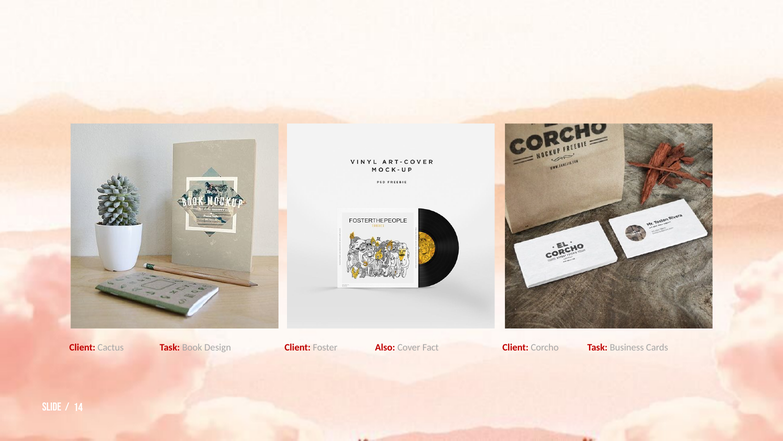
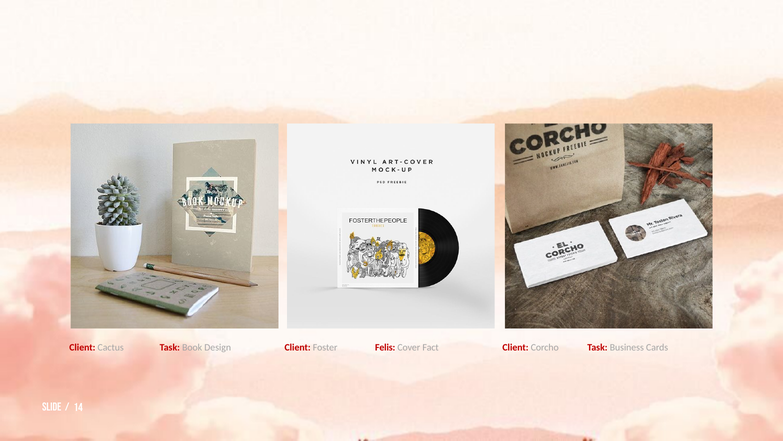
Also: Also -> Felis
